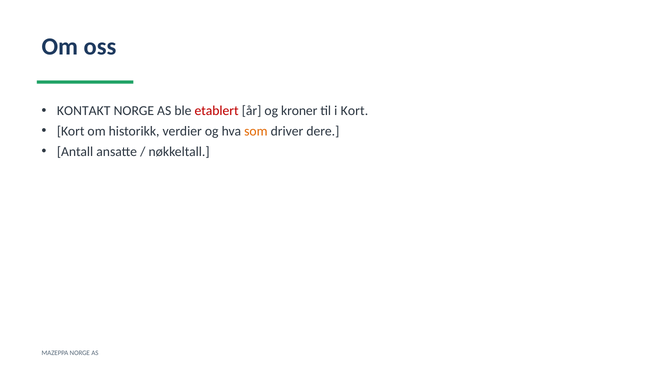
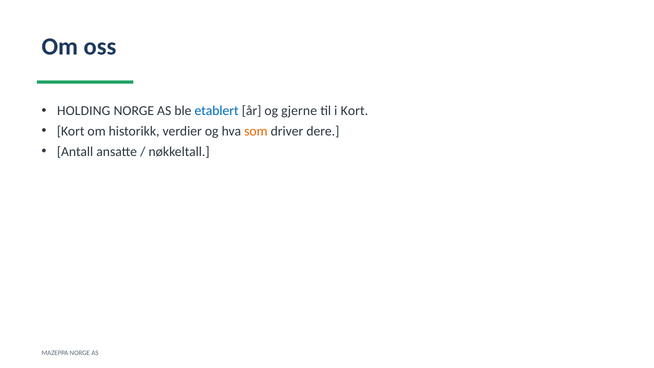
KONTAKT: KONTAKT -> HOLDING
etablert colour: red -> blue
kroner: kroner -> gjerne
